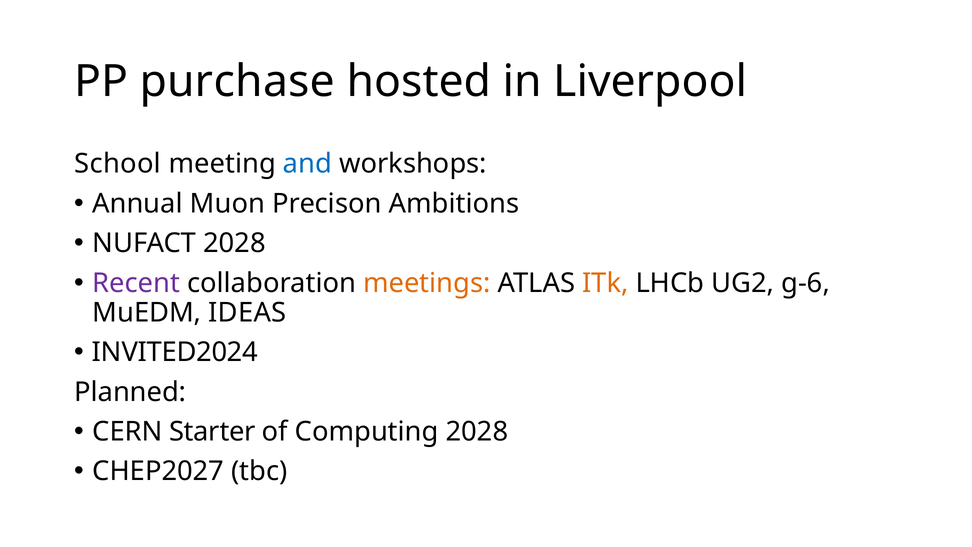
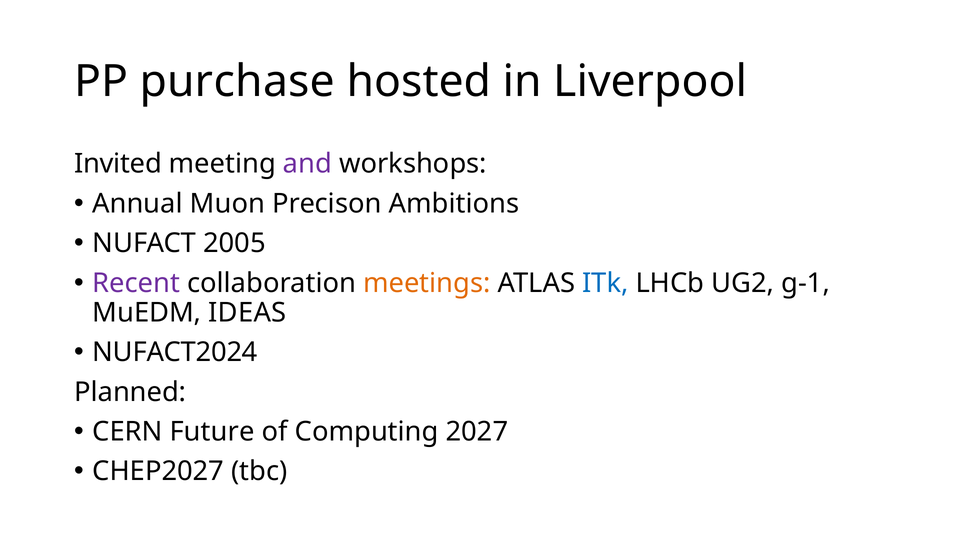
School: School -> Invited
and colour: blue -> purple
NUFACT 2028: 2028 -> 2005
ITk colour: orange -> blue
g-6: g-6 -> g-1
INVITED2024: INVITED2024 -> NUFACT2024
Starter: Starter -> Future
Computing 2028: 2028 -> 2027
